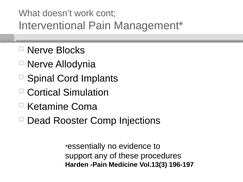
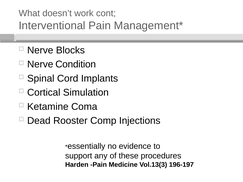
Allodynia: Allodynia -> Condition
